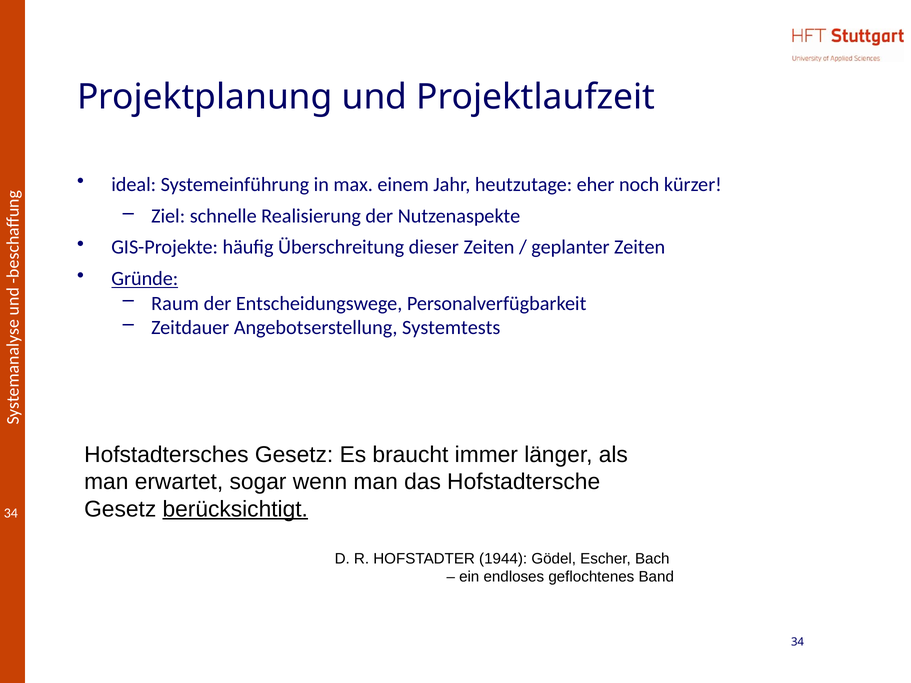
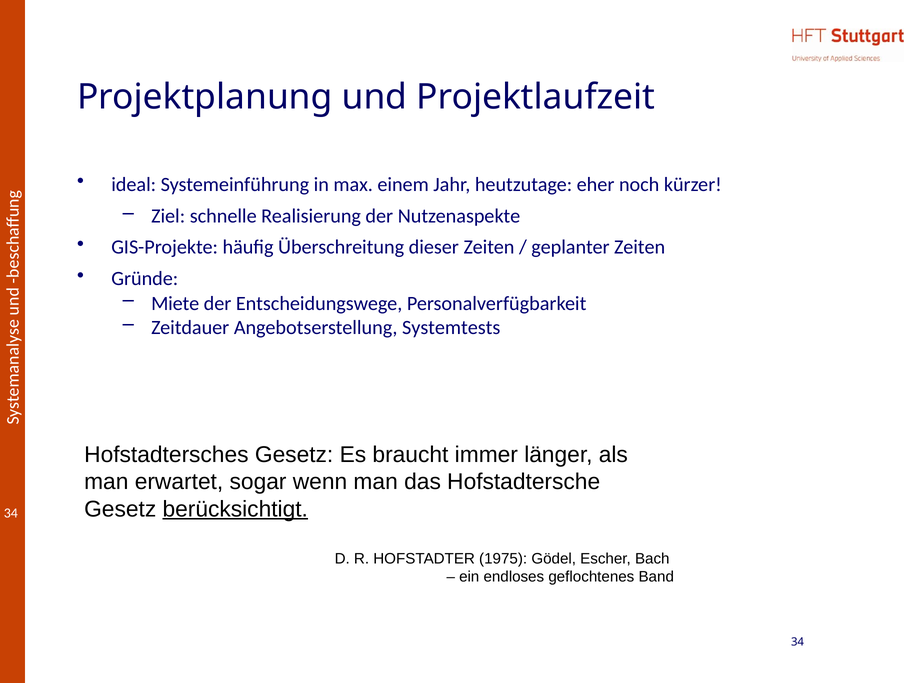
Gründe underline: present -> none
Raum: Raum -> Miete
1944: 1944 -> 1975
